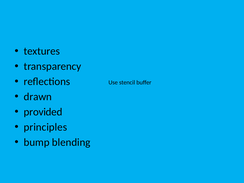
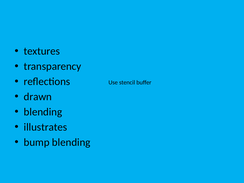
provided at (43, 112): provided -> blending
principles: principles -> illustrates
